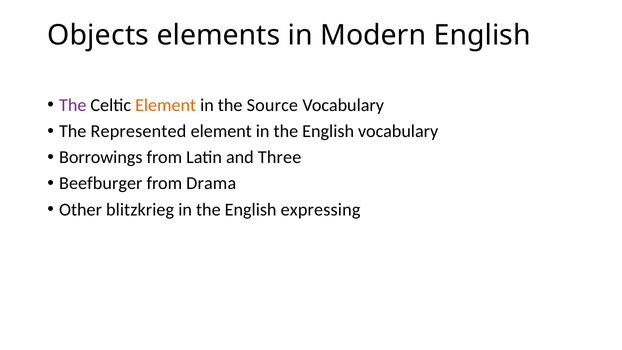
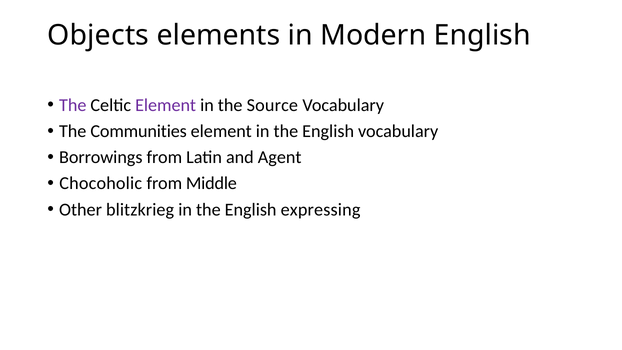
Element at (166, 105) colour: orange -> purple
Represented: Represented -> Communities
Three: Three -> Agent
Beefburger: Beefburger -> Chocoholic
Drama: Drama -> Middle
